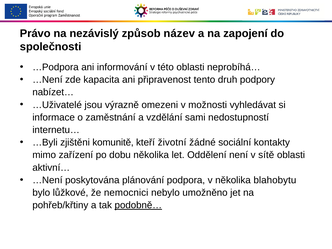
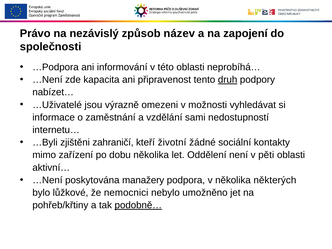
druh underline: none -> present
komunitě: komunitě -> zahraničí
sítě: sítě -> pěti
plánování: plánování -> manažery
blahobytu: blahobytu -> některých
